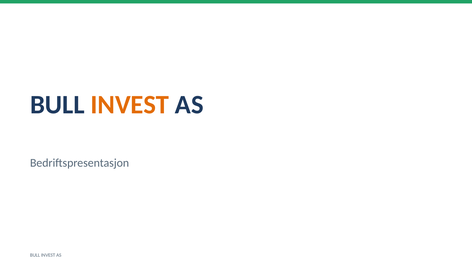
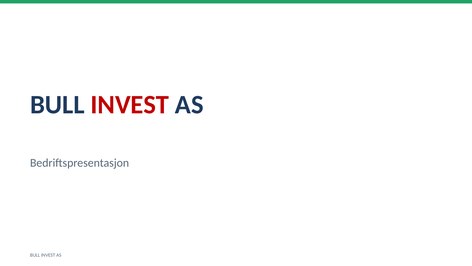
INVEST at (130, 105) colour: orange -> red
